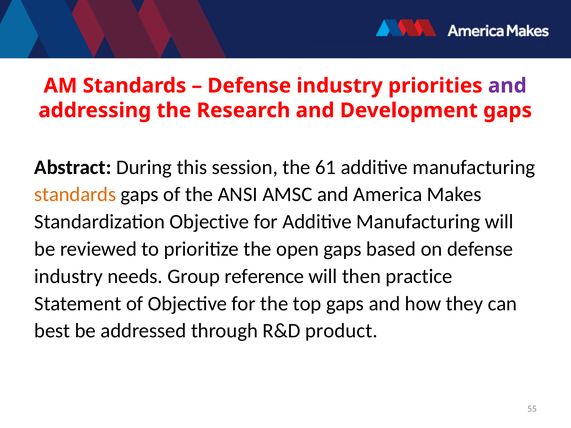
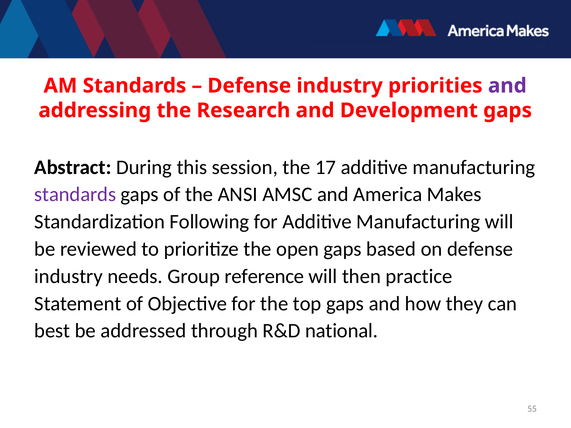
61: 61 -> 17
standards at (75, 195) colour: orange -> purple
Standardization Objective: Objective -> Following
product: product -> national
